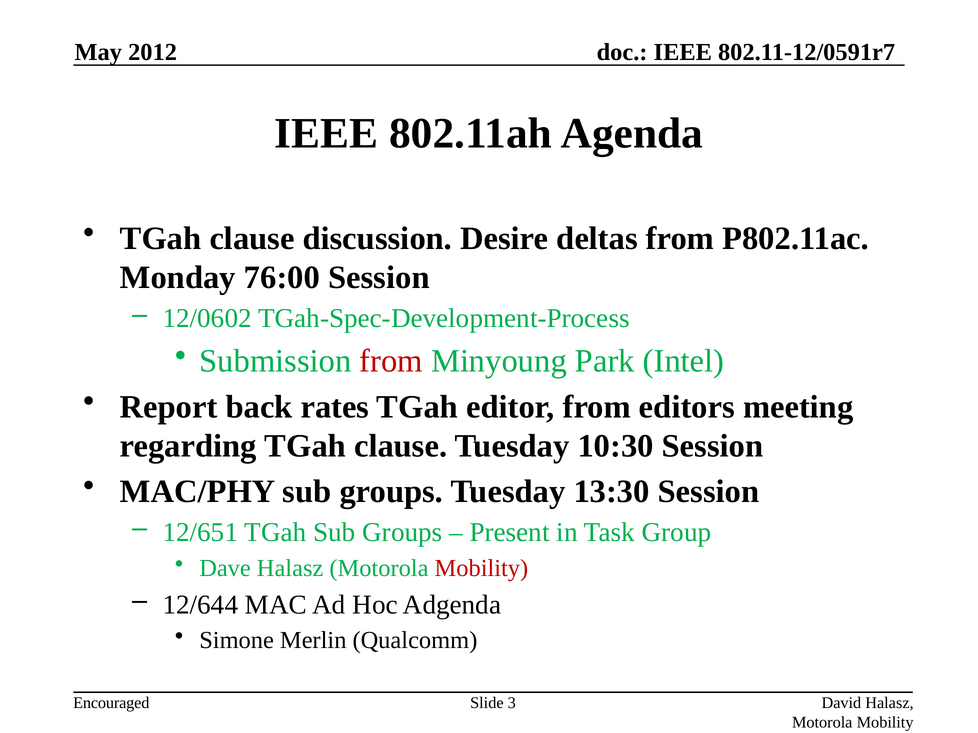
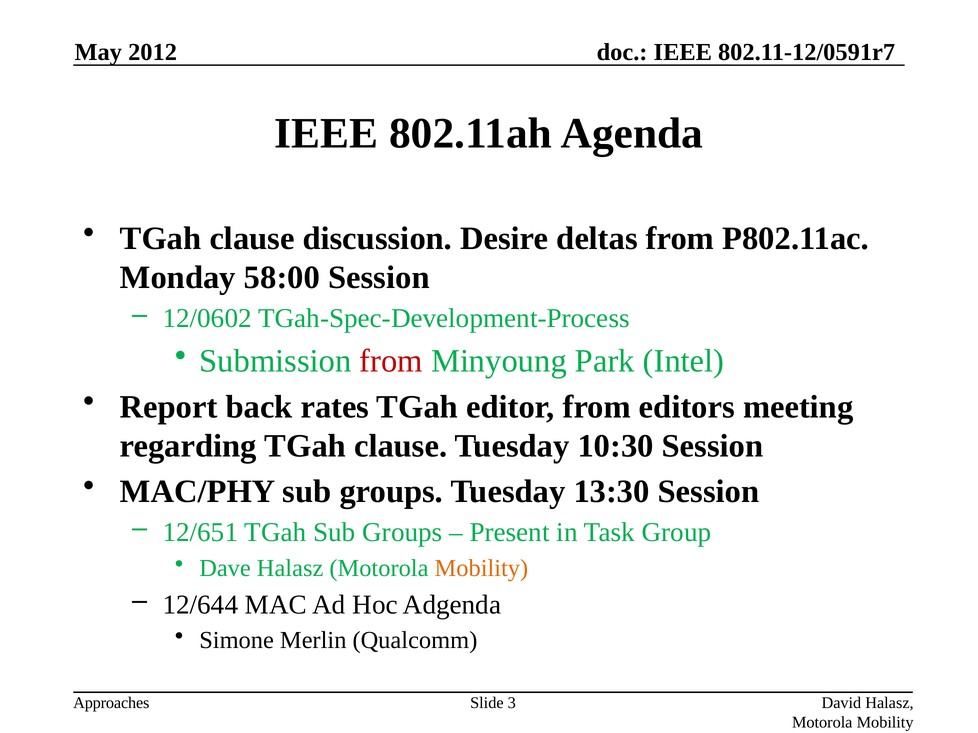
76:00: 76:00 -> 58:00
Mobility at (481, 568) colour: red -> orange
Encouraged: Encouraged -> Approaches
